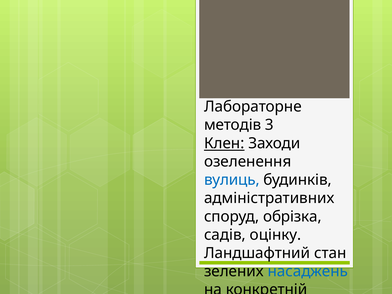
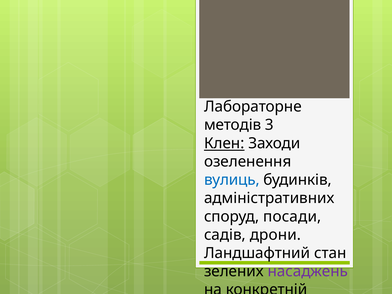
обрізка: обрізка -> посади
оцінку: оцінку -> дрони
насаджень colour: blue -> purple
